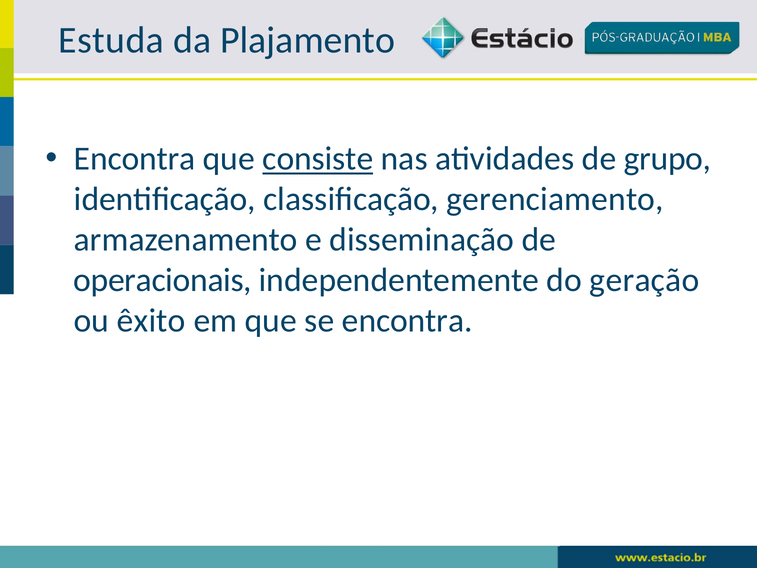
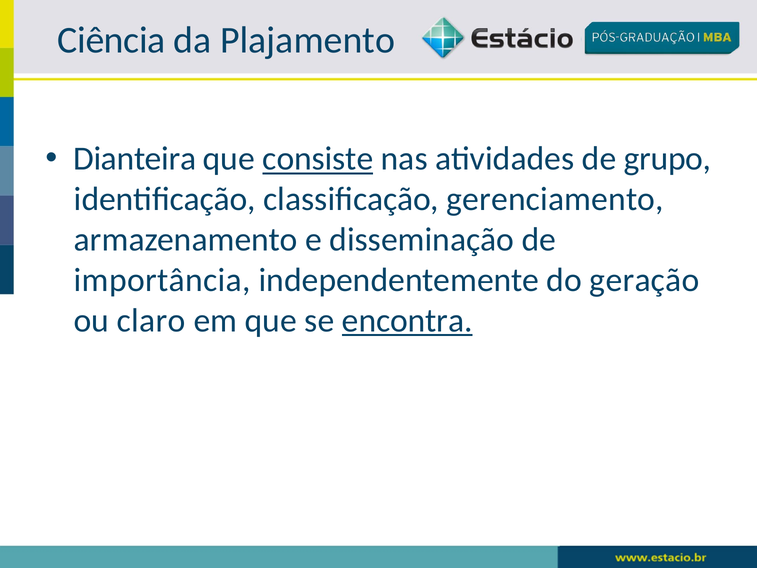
Estuda: Estuda -> Ciência
Encontra at (135, 159): Encontra -> Dianteira
operacionais: operacionais -> importância
êxito: êxito -> claro
encontra at (407, 320) underline: none -> present
